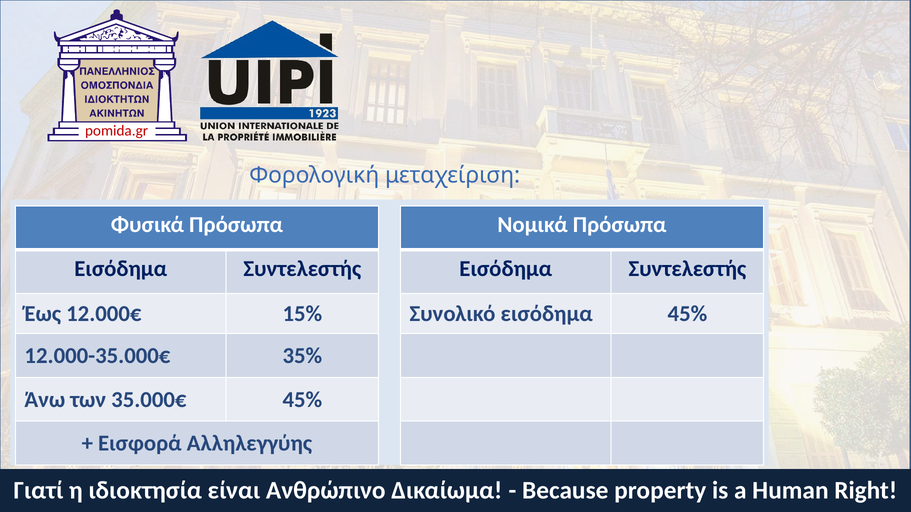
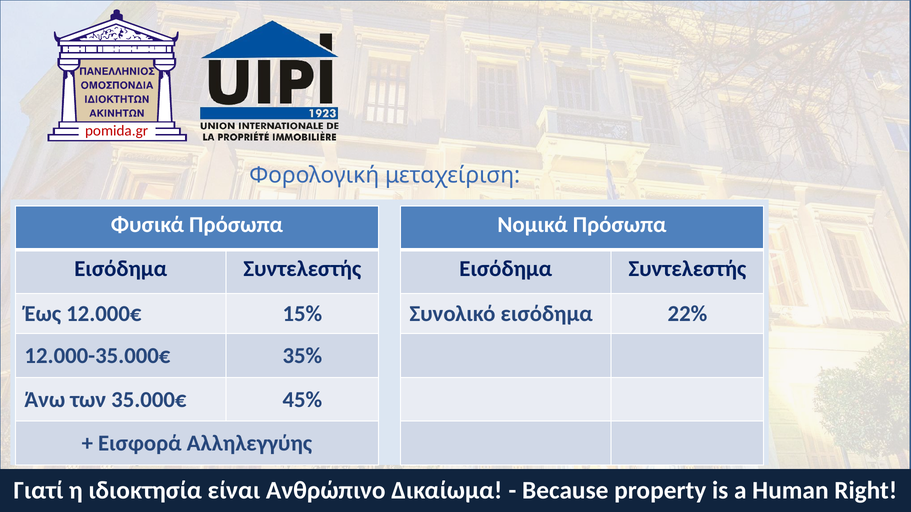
45% at (687, 314): 45% -> 22%
